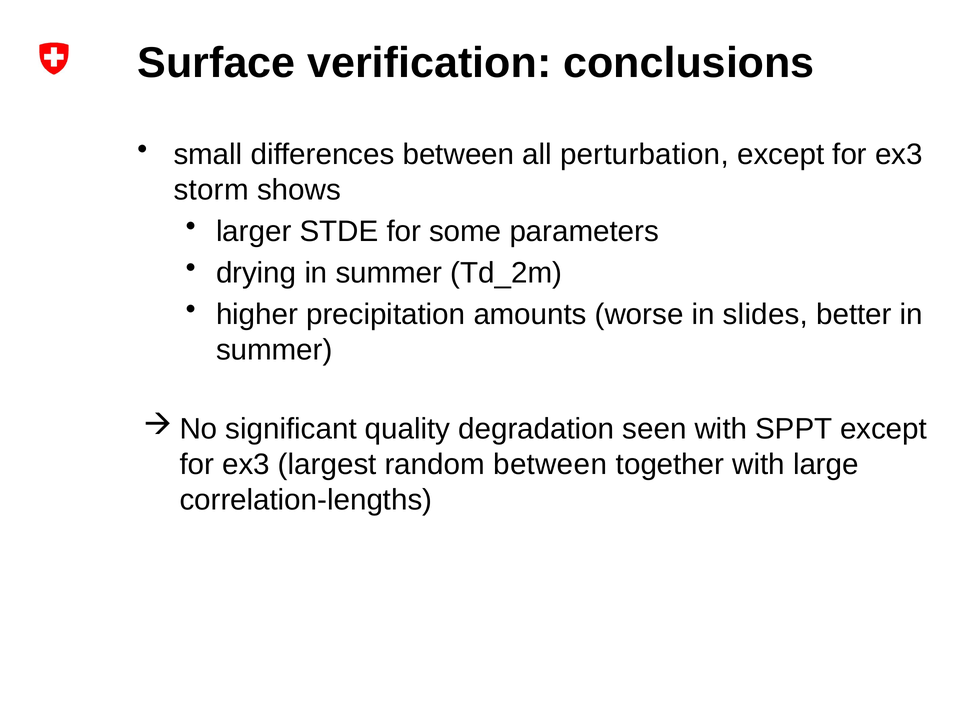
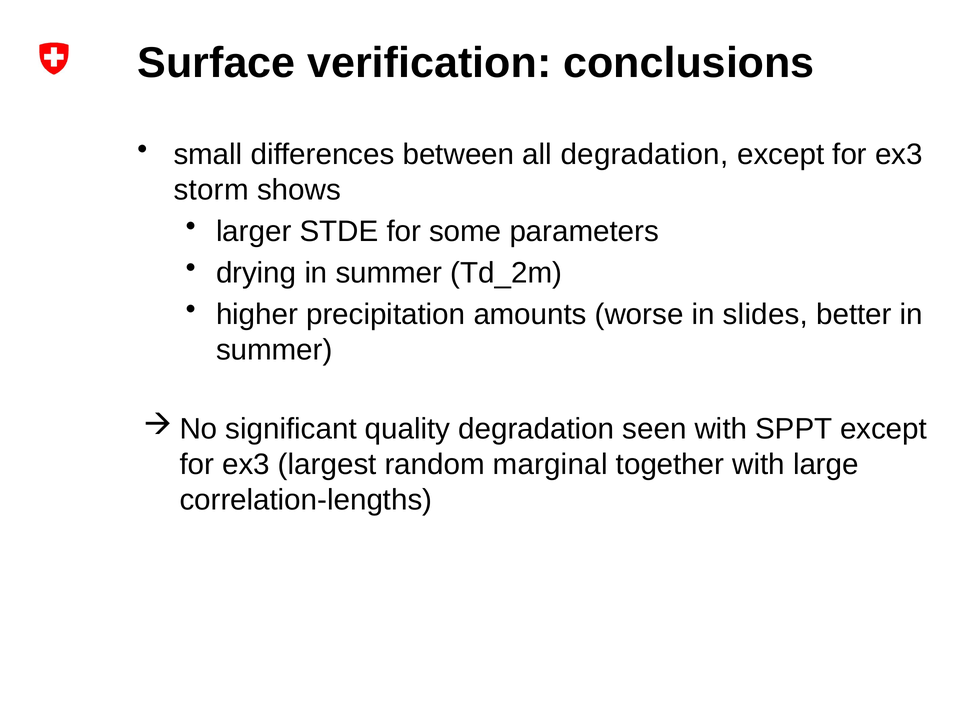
all perturbation: perturbation -> degradation
random between: between -> marginal
